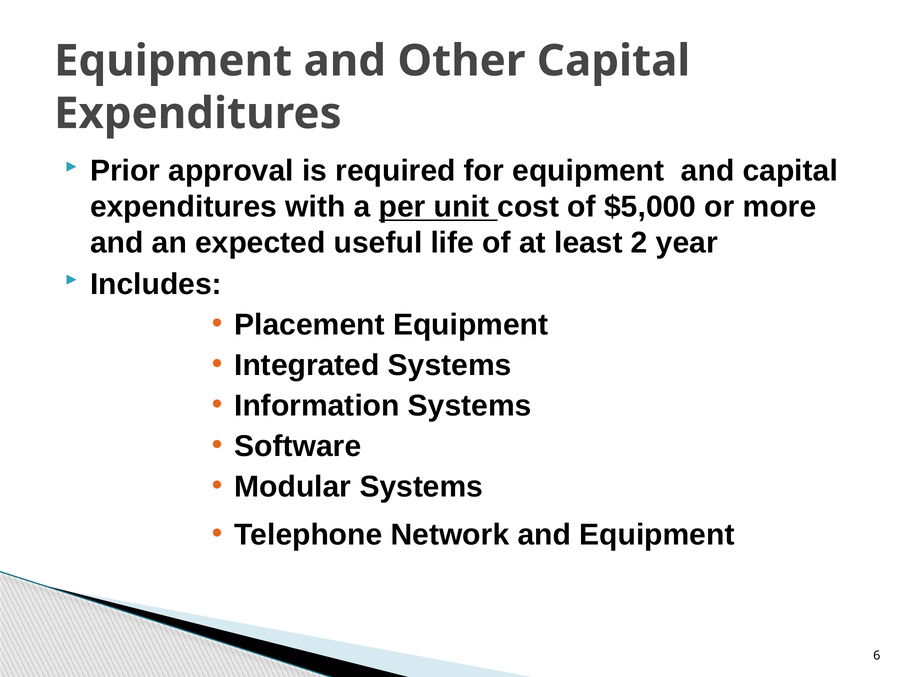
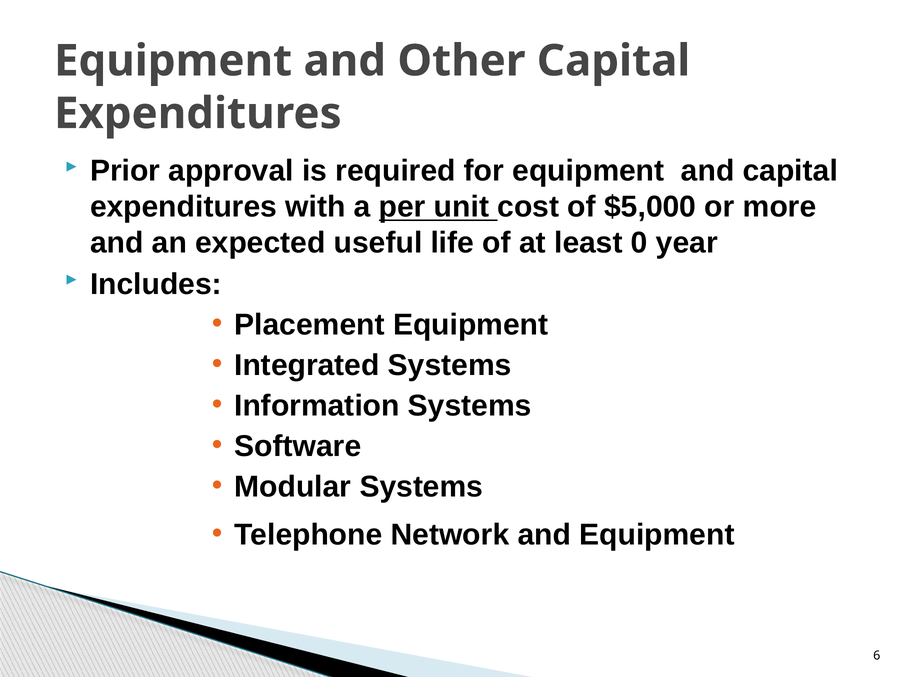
2: 2 -> 0
